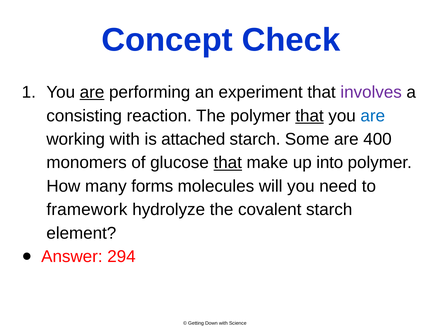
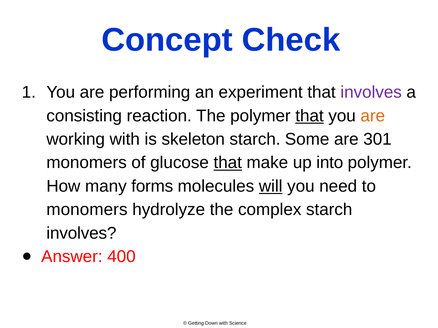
are at (92, 92) underline: present -> none
are at (373, 116) colour: blue -> orange
attached: attached -> skeleton
400: 400 -> 301
will underline: none -> present
framework at (87, 210): framework -> monomers
covalent: covalent -> complex
element at (81, 233): element -> involves
294: 294 -> 400
